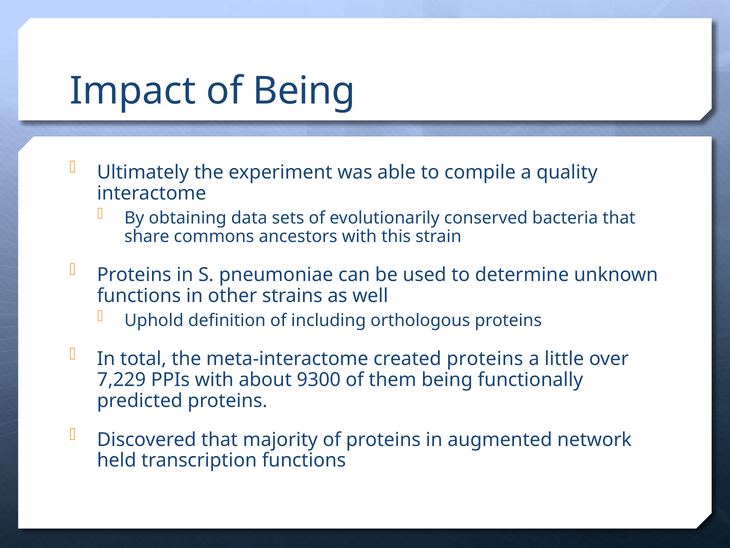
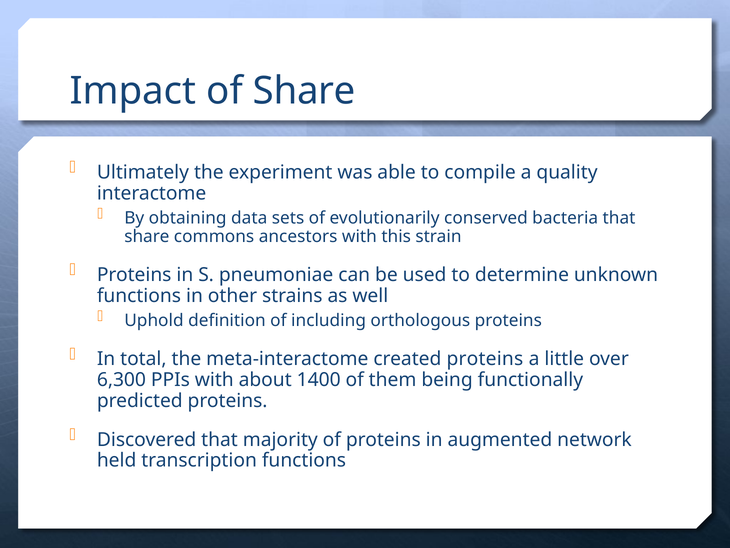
of Being: Being -> Share
7,229: 7,229 -> 6,300
9300: 9300 -> 1400
